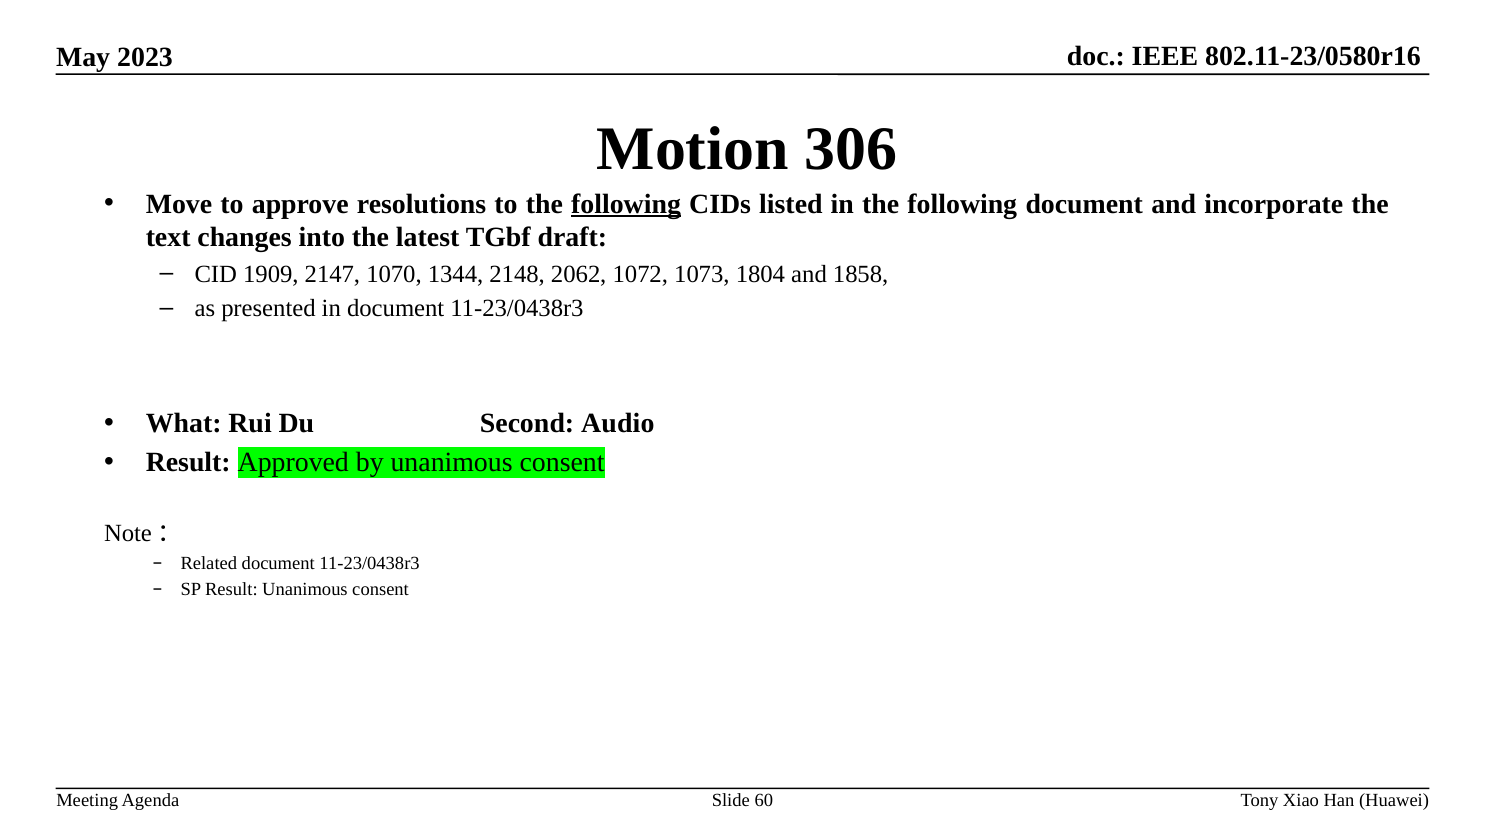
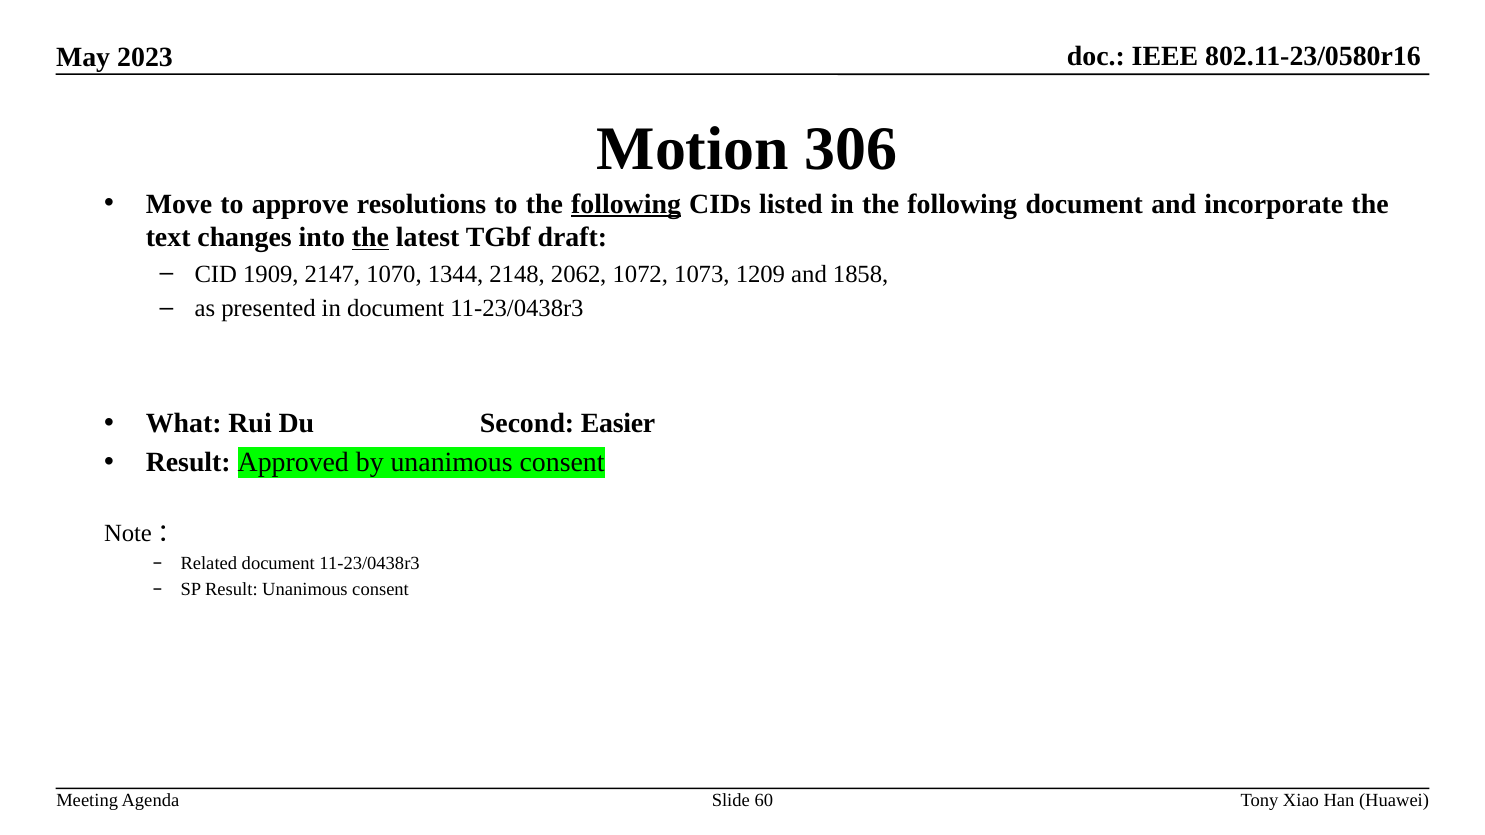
the at (371, 238) underline: none -> present
1804: 1804 -> 1209
Audio: Audio -> Easier
